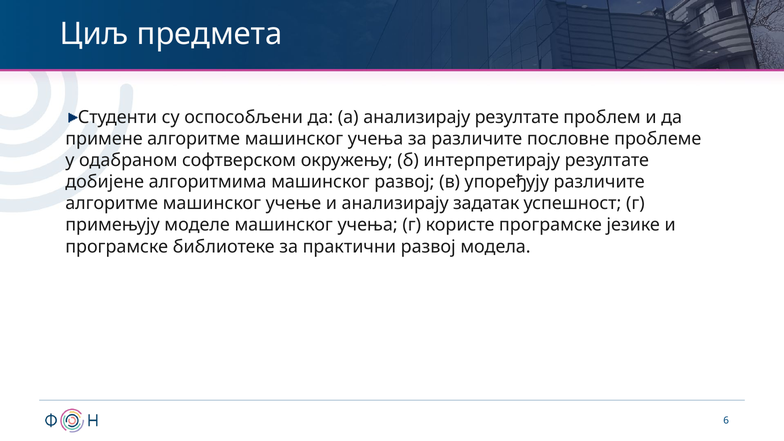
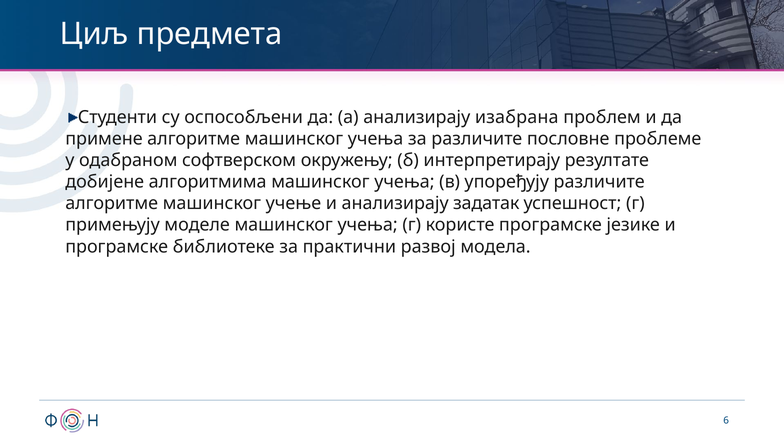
анализирају резултате: резултате -> изабрана
машинског развој: развој -> учењa
